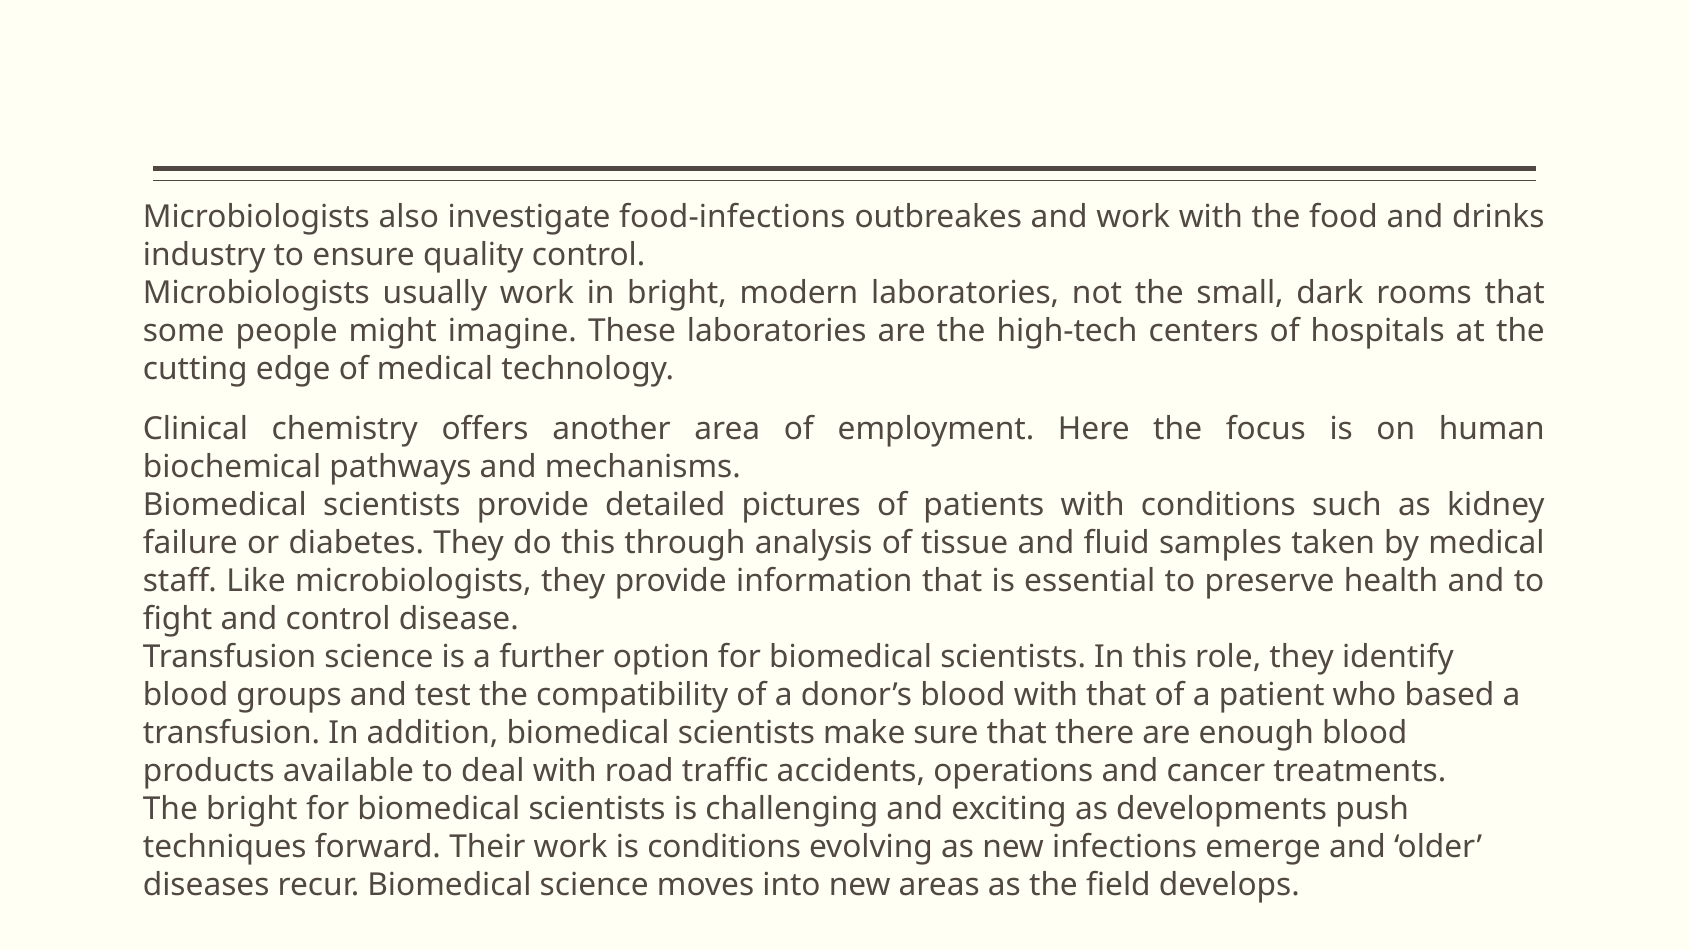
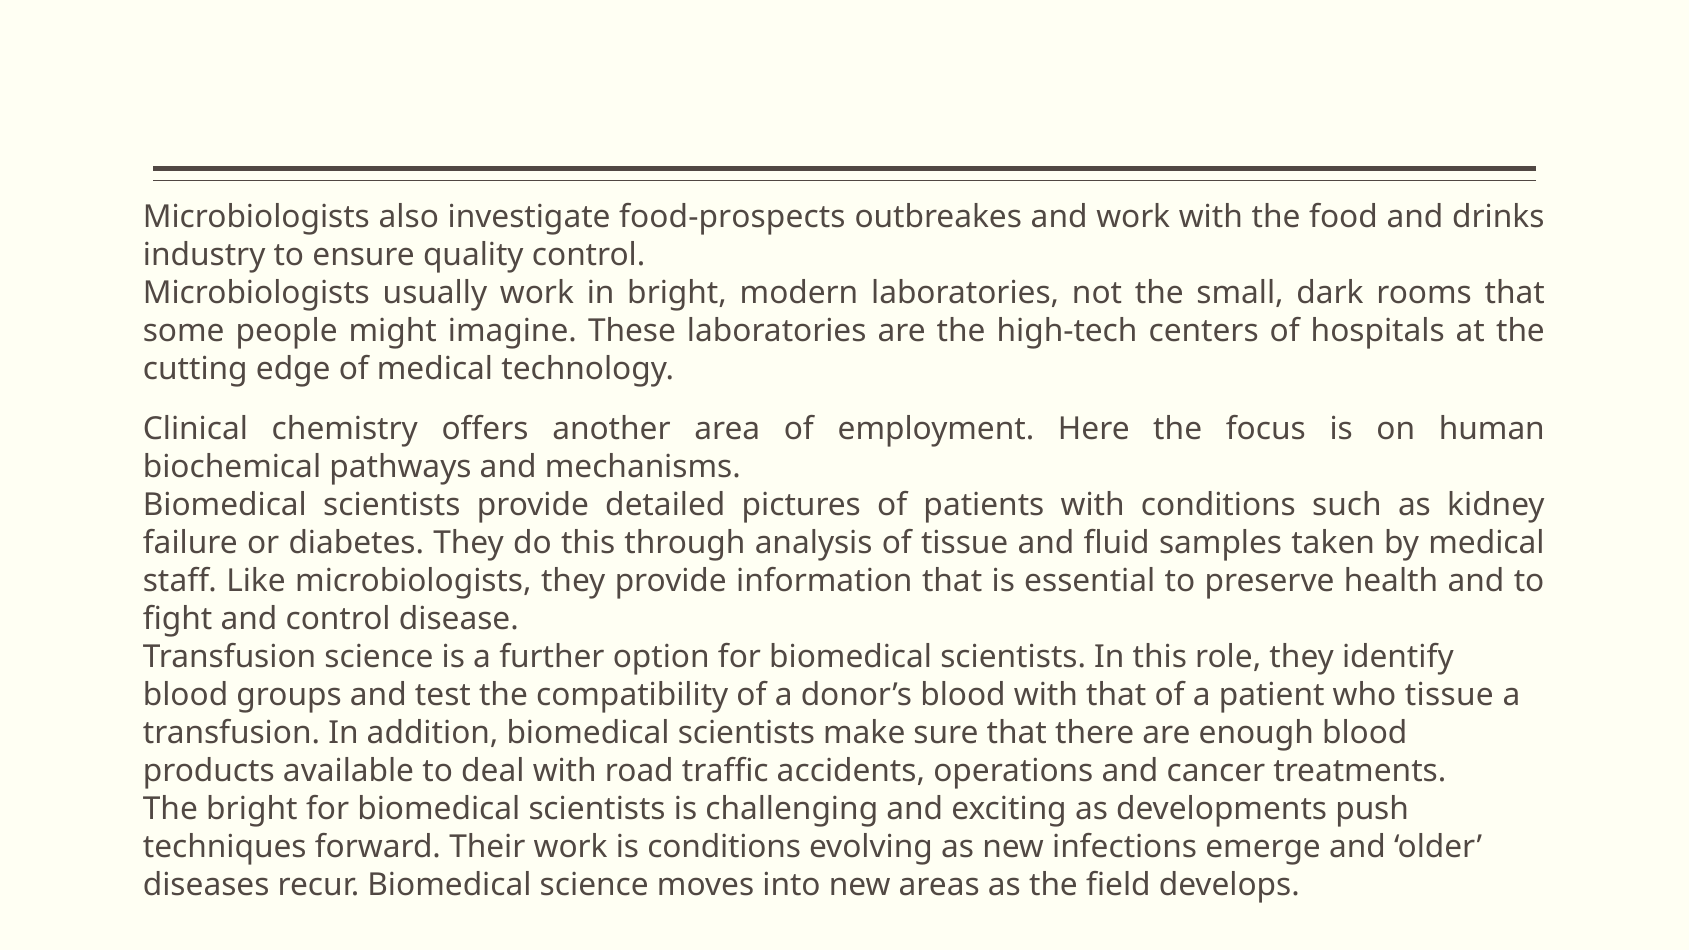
food-infections: food-infections -> food-prospects
who based: based -> tissue
